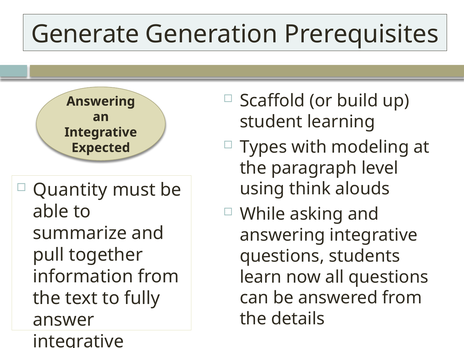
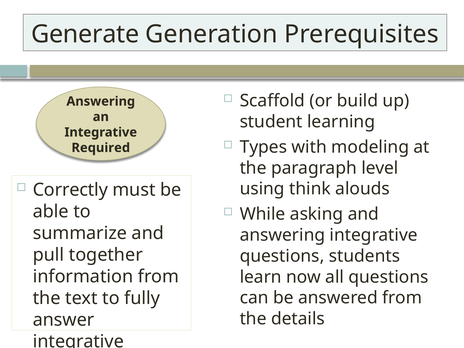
Expected: Expected -> Required
Quantity: Quantity -> Correctly
